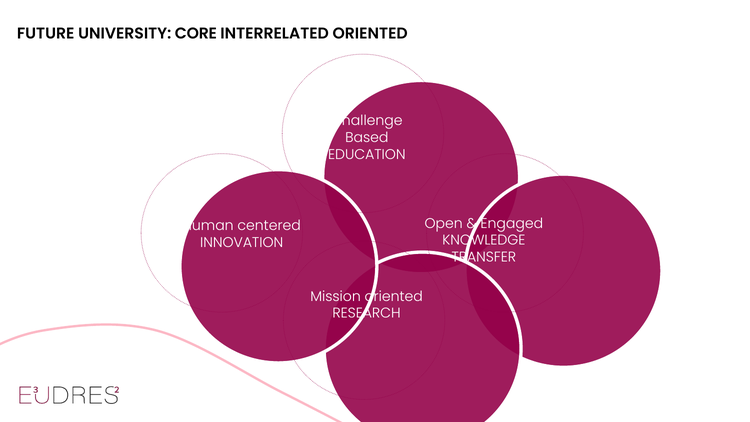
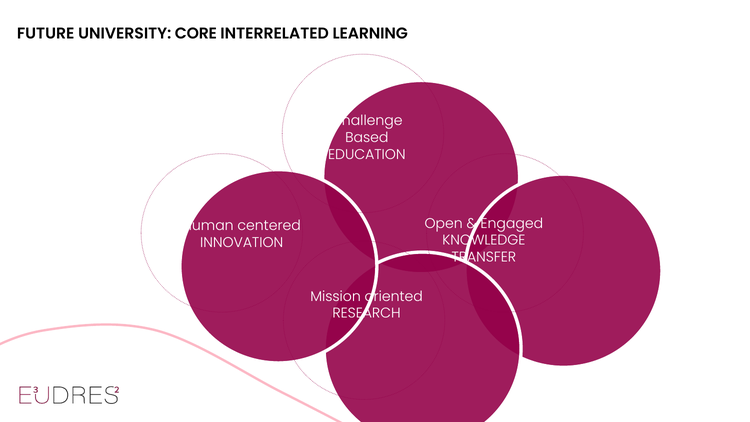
INTERRELATED ORIENTED: ORIENTED -> LEARNING
